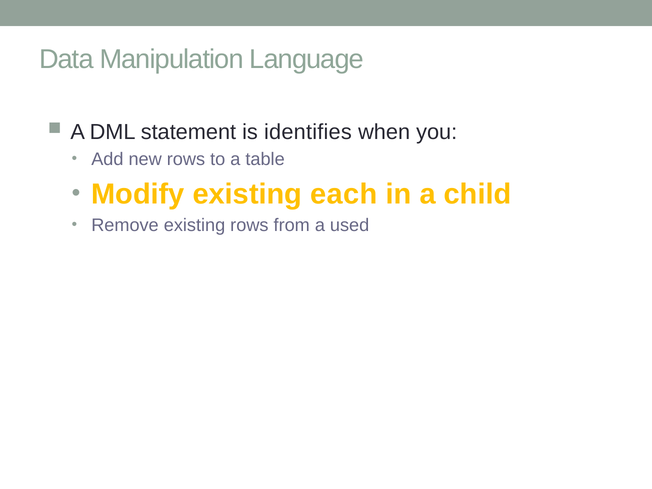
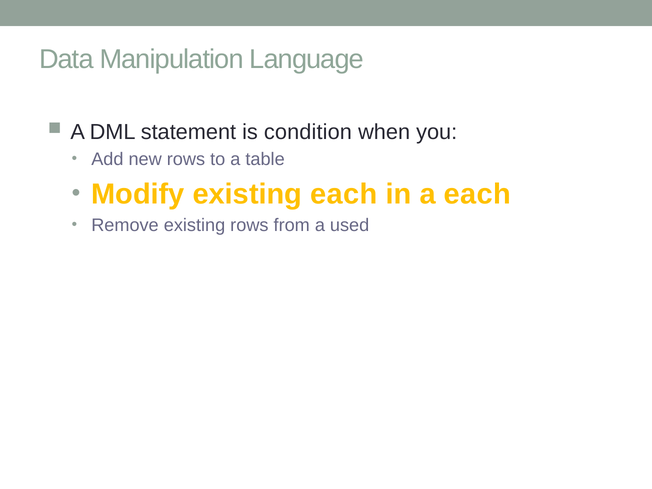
identifies: identifies -> condition
a child: child -> each
